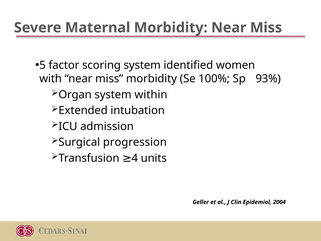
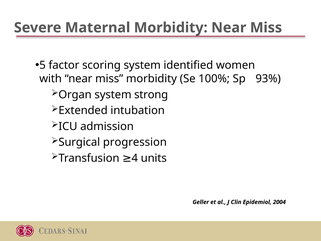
within: within -> strong
